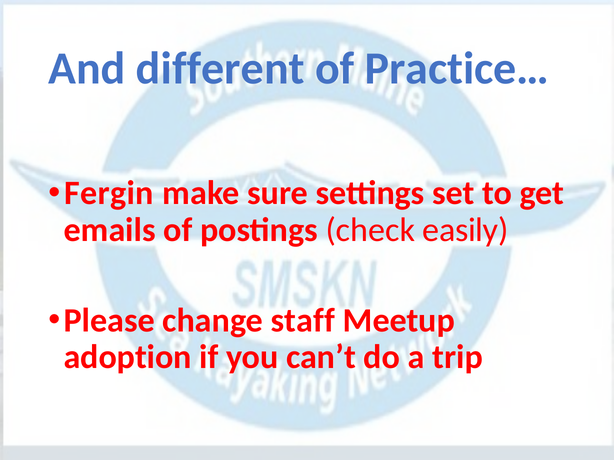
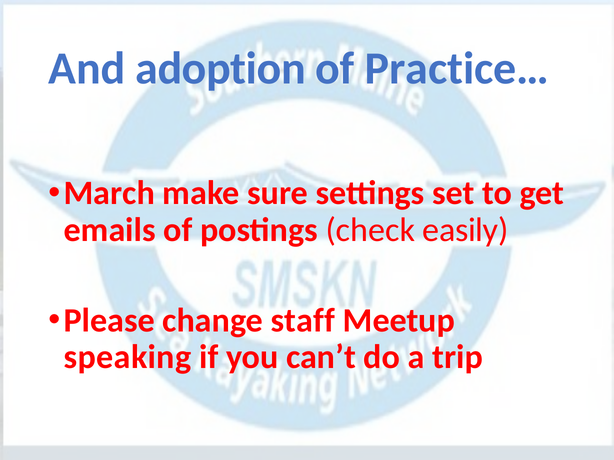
different: different -> adoption
Fergin: Fergin -> March
adoption: adoption -> speaking
